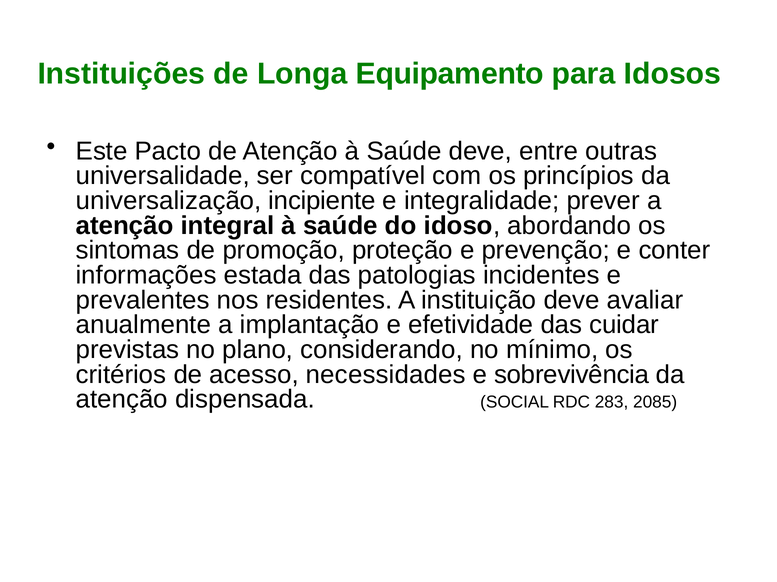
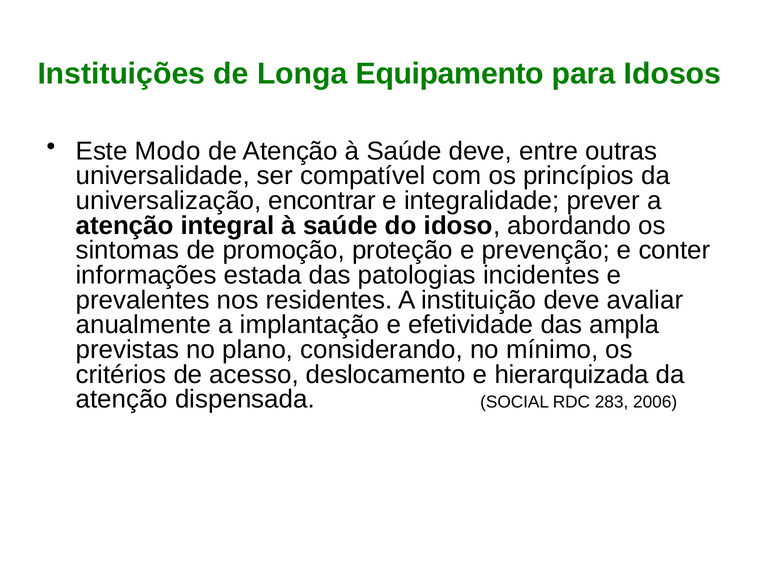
Pacto: Pacto -> Modo
incipiente: incipiente -> encontrar
cuidar: cuidar -> ampla
necessidades: necessidades -> deslocamento
sobrevivência: sobrevivência -> hierarquizada
2085: 2085 -> 2006
